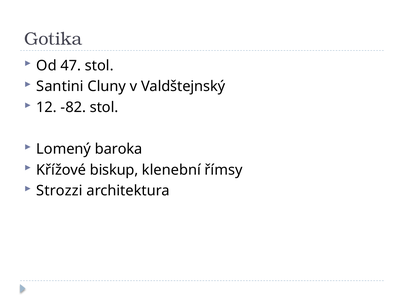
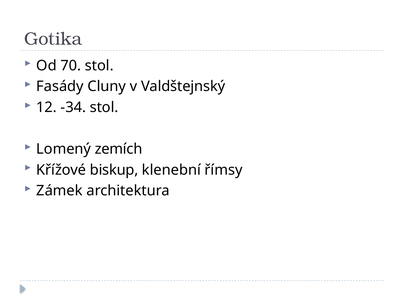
47: 47 -> 70
Santini: Santini -> Fasády
-82: -82 -> -34
baroka: baroka -> zemích
Strozzi: Strozzi -> Zámek
